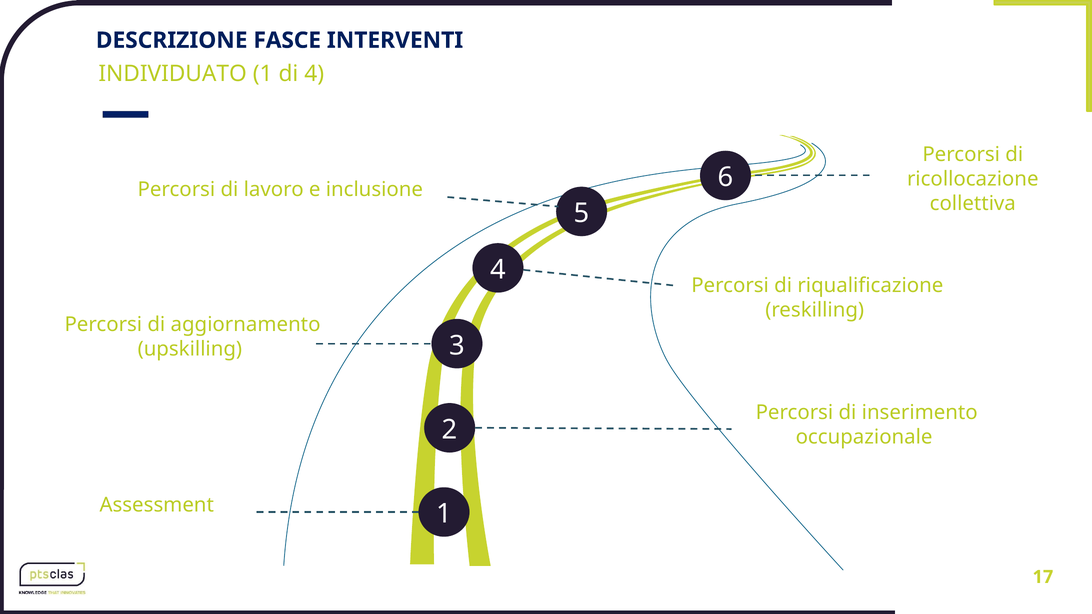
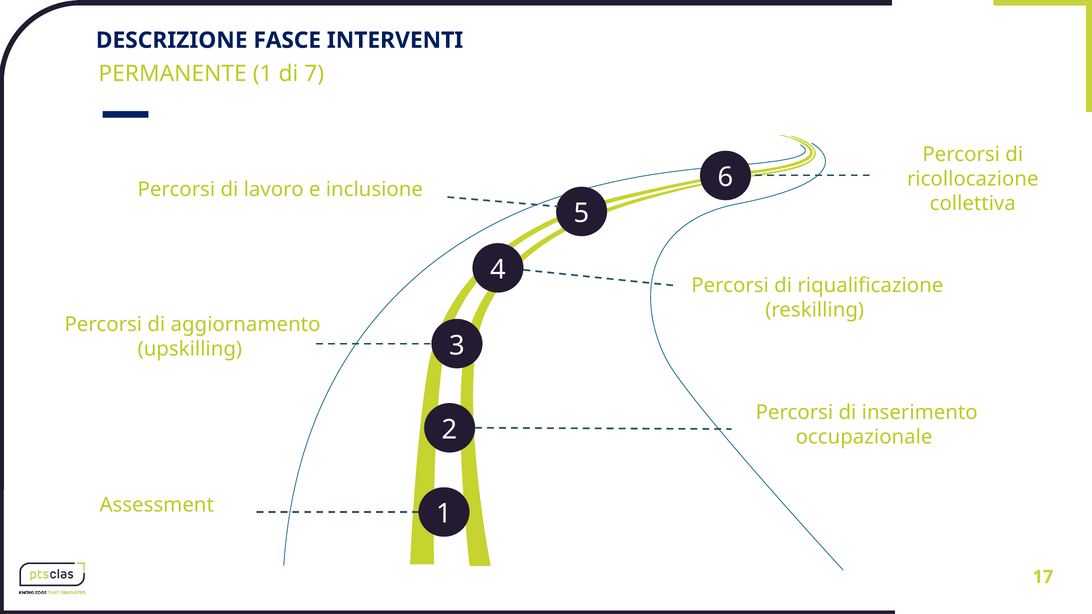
INDIVIDUATO: INDIVIDUATO -> PERMANENTE
di 4: 4 -> 7
